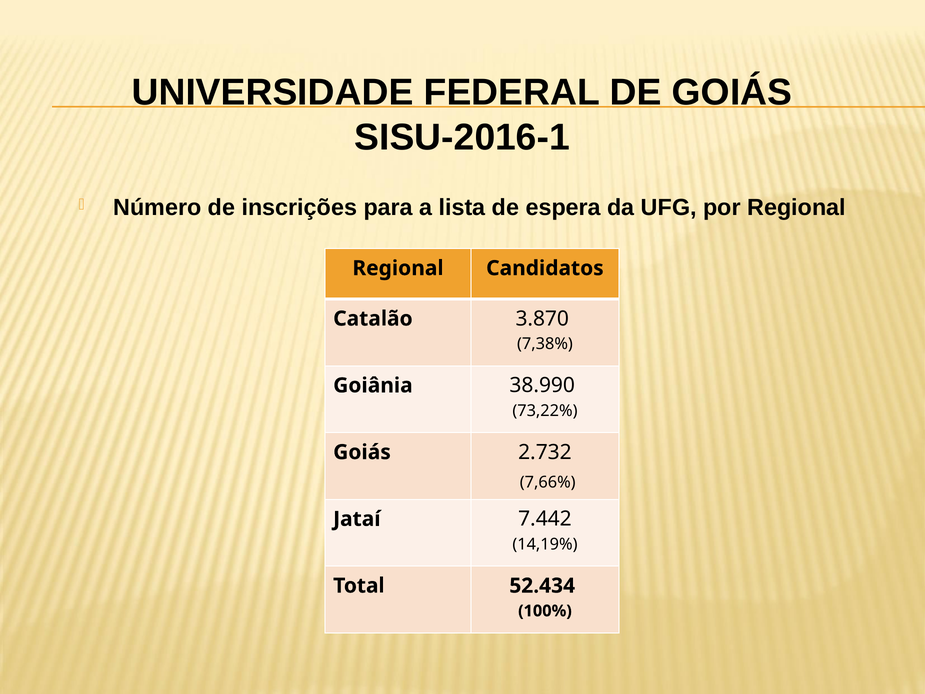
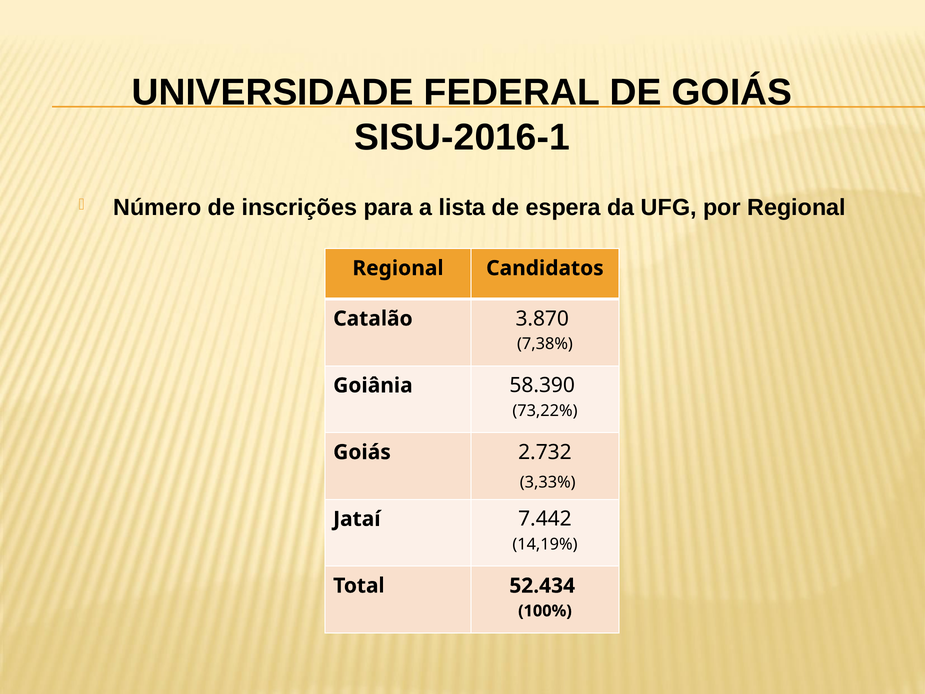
38.990: 38.990 -> 58.390
7,66%: 7,66% -> 3,33%
